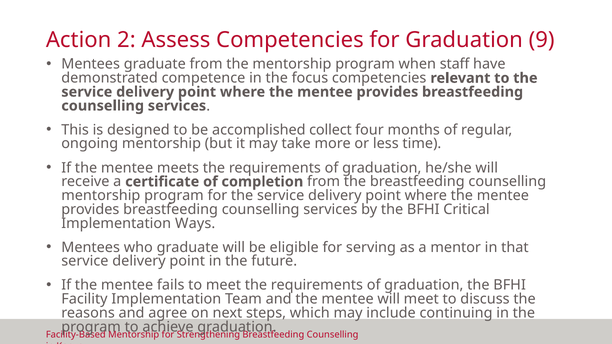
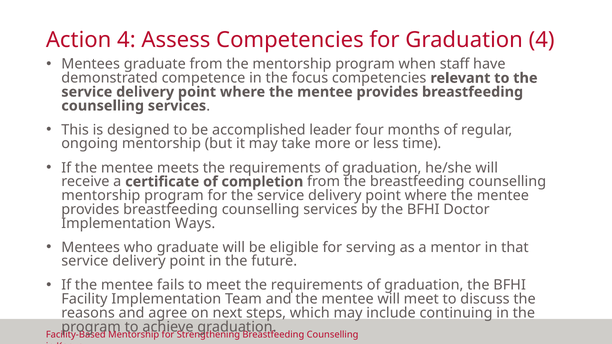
Action 2: 2 -> 4
Graduation 9: 9 -> 4
collect: collect -> leader
Critical: Critical -> Doctor
